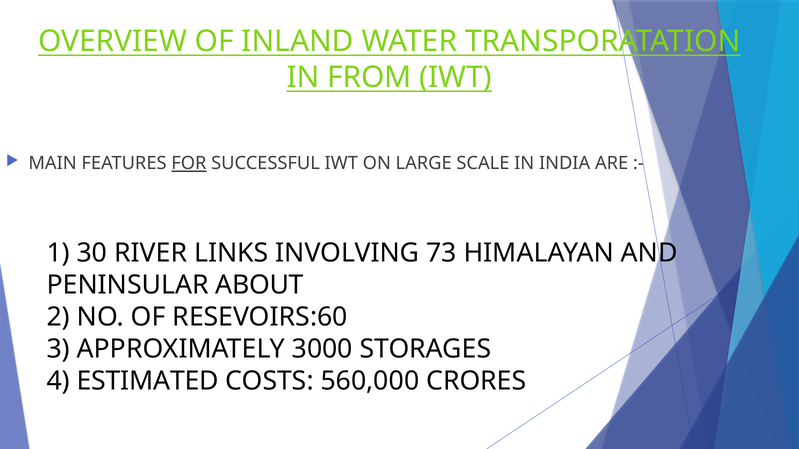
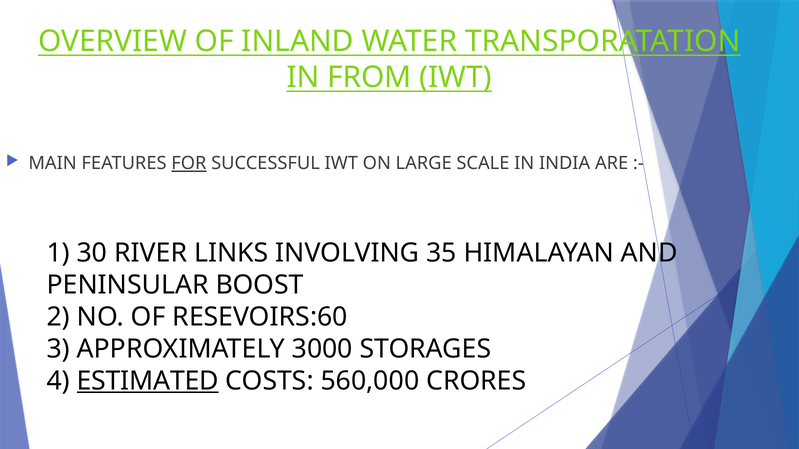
73: 73 -> 35
ABOUT: ABOUT -> BOOST
ESTIMATED underline: none -> present
